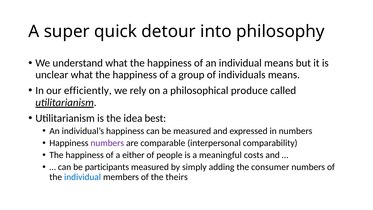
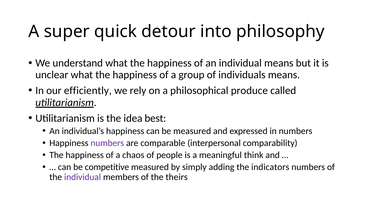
either: either -> chaos
costs: costs -> think
participants: participants -> competitive
consumer: consumer -> indicators
individual at (83, 177) colour: blue -> purple
